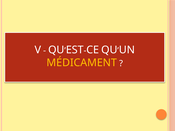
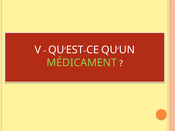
MÉDICAMENT colour: yellow -> light green
